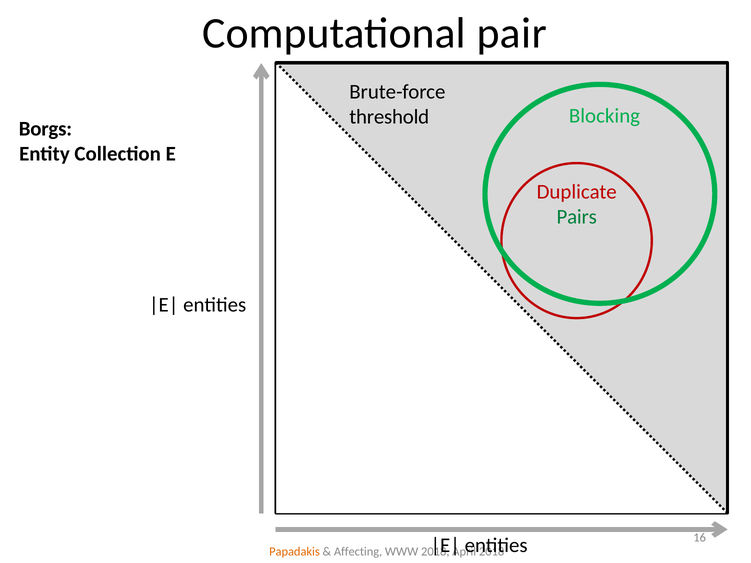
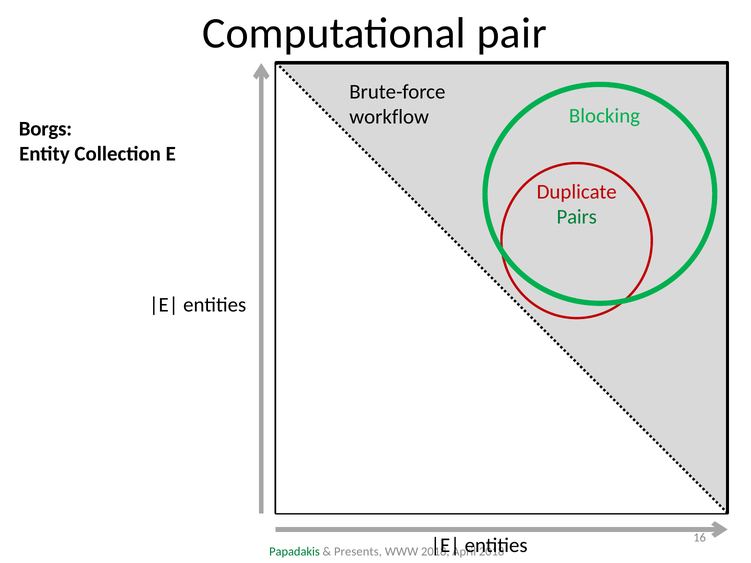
threshold: threshold -> workflow
Papadakis colour: orange -> green
Affecting: Affecting -> Presents
